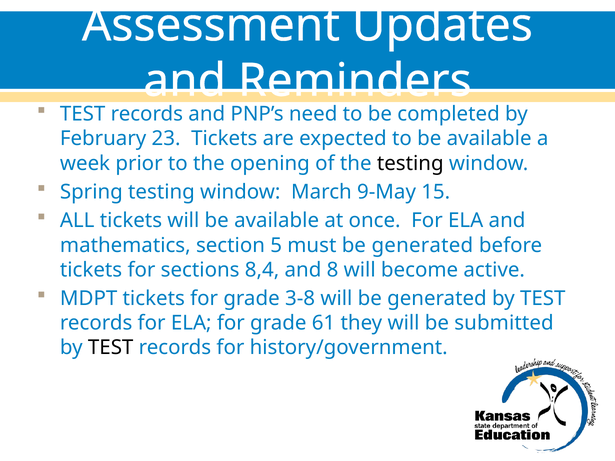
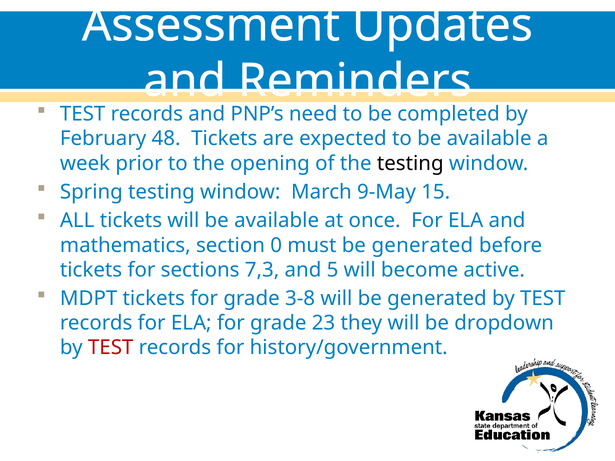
23: 23 -> 48
5: 5 -> 0
8,4: 8,4 -> 7,3
8: 8 -> 5
61: 61 -> 23
submitted: submitted -> dropdown
TEST at (111, 348) colour: black -> red
